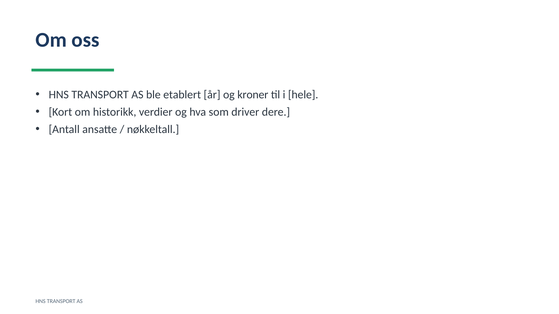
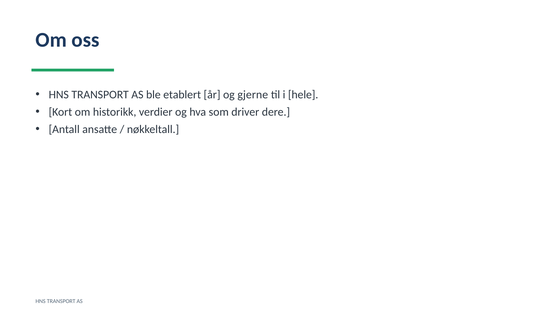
kroner: kroner -> gjerne
